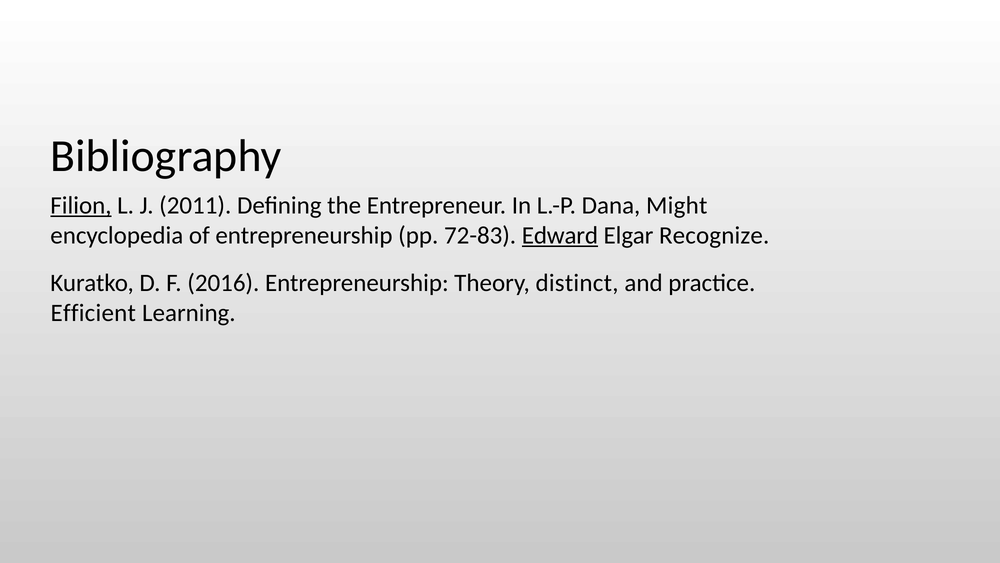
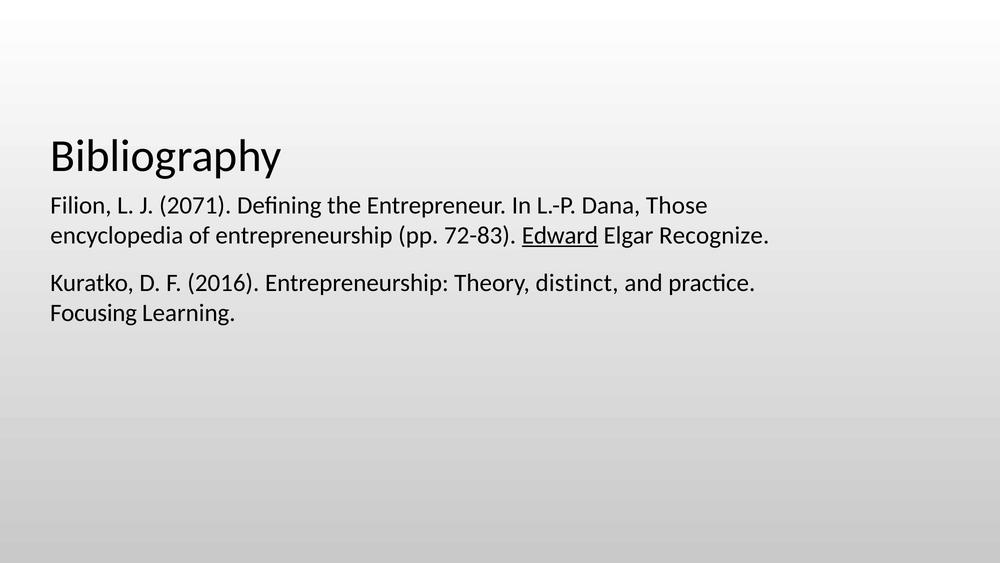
Filion underline: present -> none
2011: 2011 -> 2071
Might: Might -> Those
Efficient: Efficient -> Focusing
